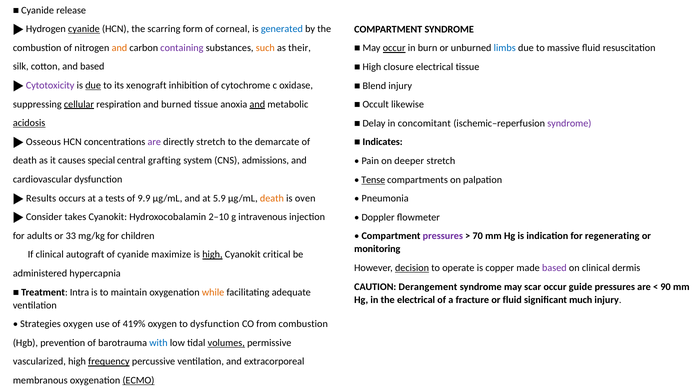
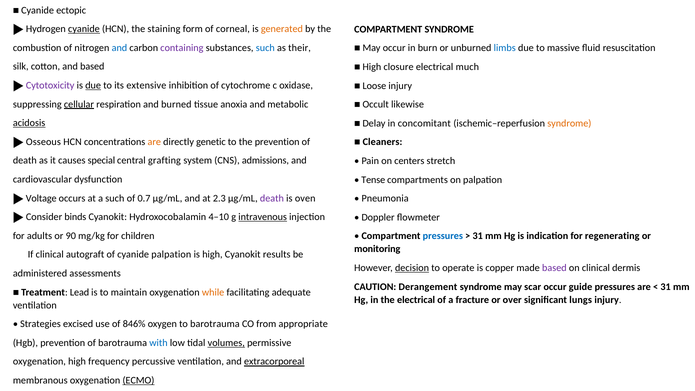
release: release -> ectopic
scarring: scarring -> staining
generated colour: blue -> orange
occur at (394, 48) underline: present -> none
and at (119, 48) colour: orange -> blue
such at (265, 48) colour: orange -> blue
electrical tissue: tissue -> much
Blend: Blend -> Loose
xenograft: xenograft -> extensive
and at (257, 104) underline: present -> none
syndrome at (569, 123) colour: purple -> orange
Indicates: Indicates -> Cleaners
are at (154, 142) colour: purple -> orange
directly stretch: stretch -> genetic
the demarcate: demarcate -> prevention
deeper: deeper -> centers
Tense underline: present -> none
Results: Results -> Voltage
a tests: tests -> such
9.9: 9.9 -> 0.7
5.9: 5.9 -> 2.3
death at (272, 198) colour: orange -> purple
takes: takes -> binds
2–10: 2–10 -> 4–10
intravenous underline: none -> present
33: 33 -> 90
pressures at (443, 236) colour: purple -> blue
70 at (478, 236): 70 -> 31
cyanide maximize: maximize -> palpation
high at (212, 255) underline: present -> none
critical: critical -> results
hypercapnia: hypercapnia -> assessments
90 at (666, 287): 90 -> 31
Intra: Intra -> Lead
or fluid: fluid -> over
much: much -> lungs
Strategies oxygen: oxygen -> excised
419%: 419% -> 846%
to dysfunction: dysfunction -> barotrauma
from combustion: combustion -> appropriate
vascularized at (39, 362): vascularized -> oxygenation
frequency underline: present -> none
extracorporeal underline: none -> present
